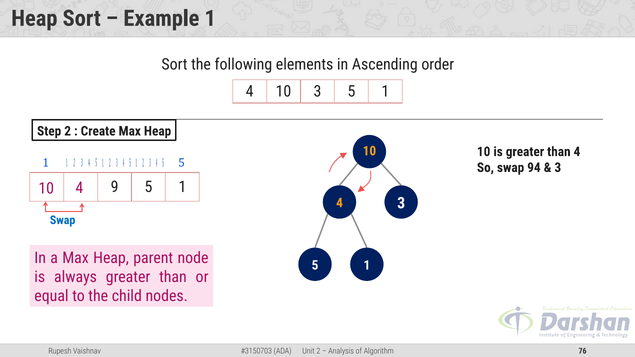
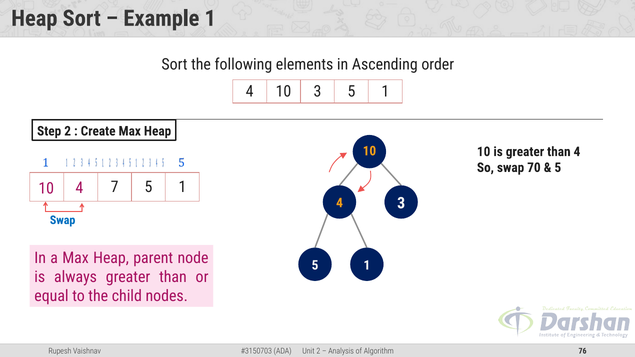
94: 94 -> 70
3 at (558, 168): 3 -> 5
9: 9 -> 7
